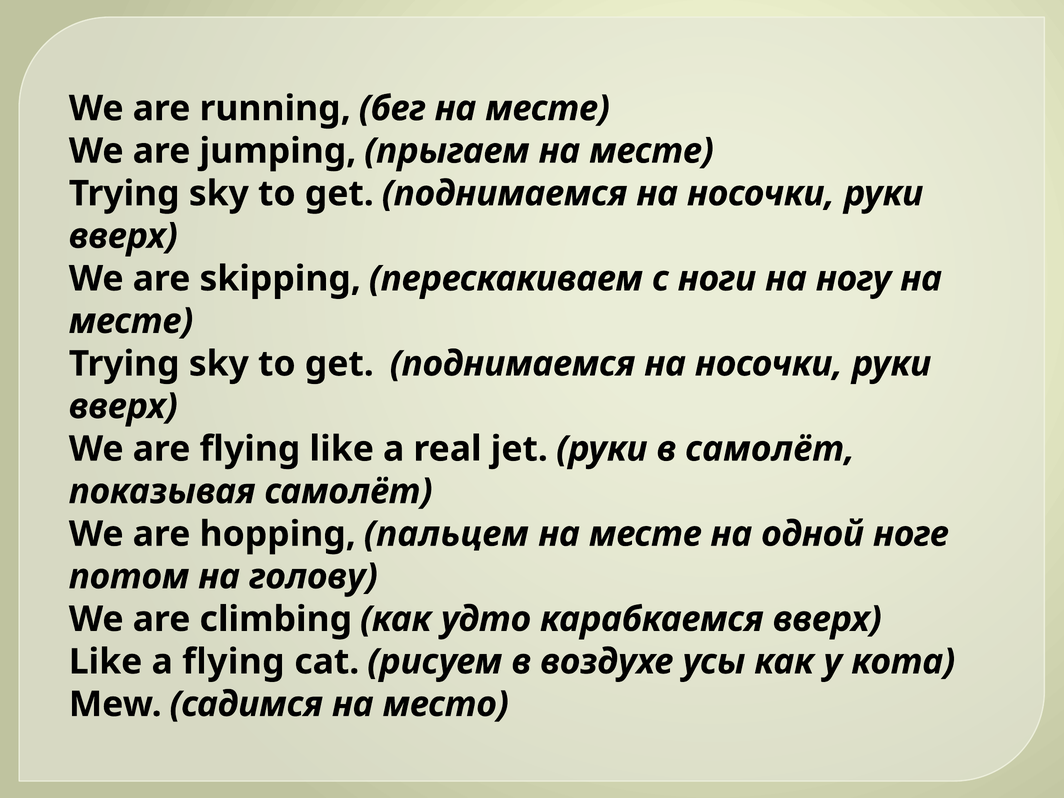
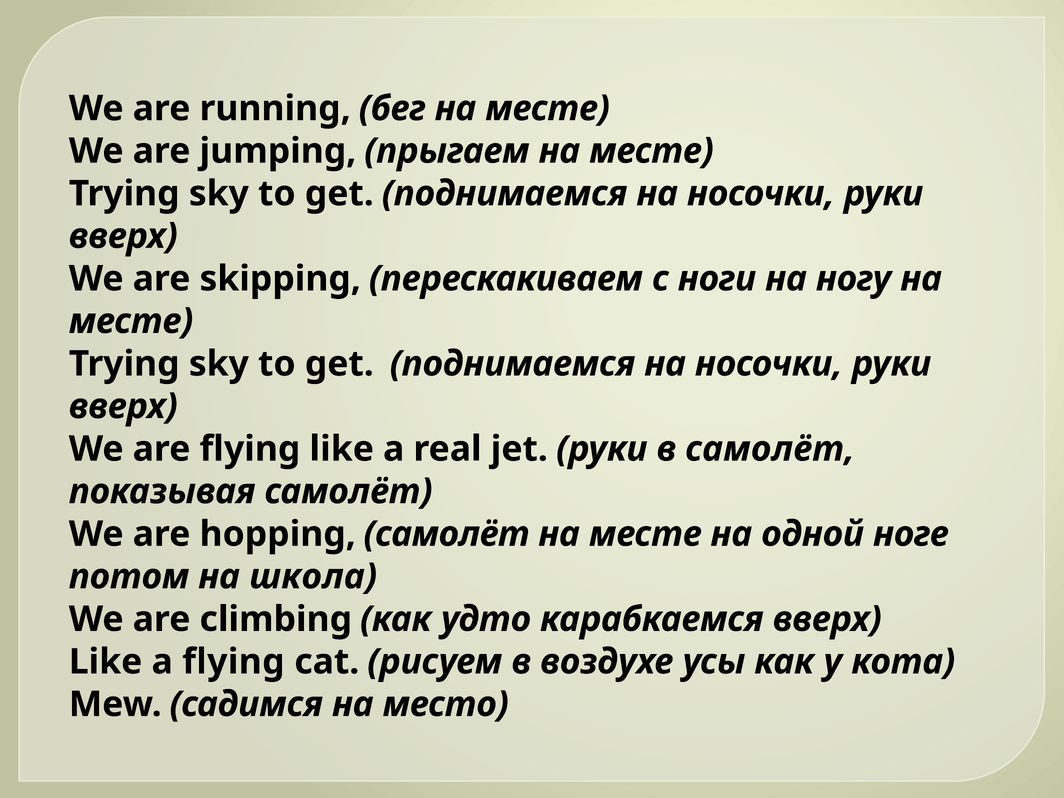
hopping пальцем: пальцем -> самолёт
голову: голову -> школа
